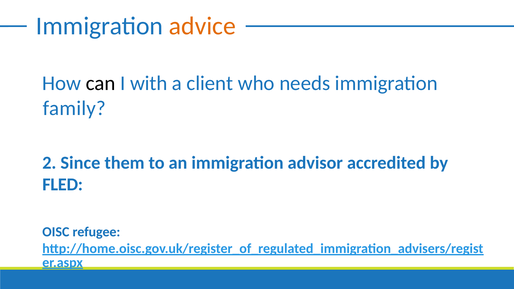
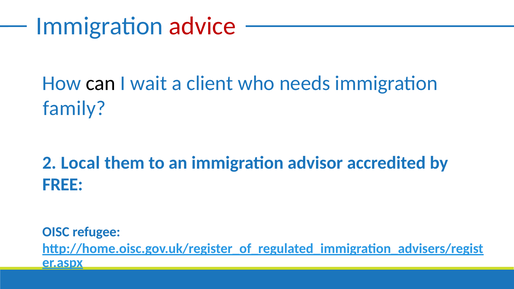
advice colour: orange -> red
with: with -> wait
Since: Since -> Local
FLED: FLED -> FREE
